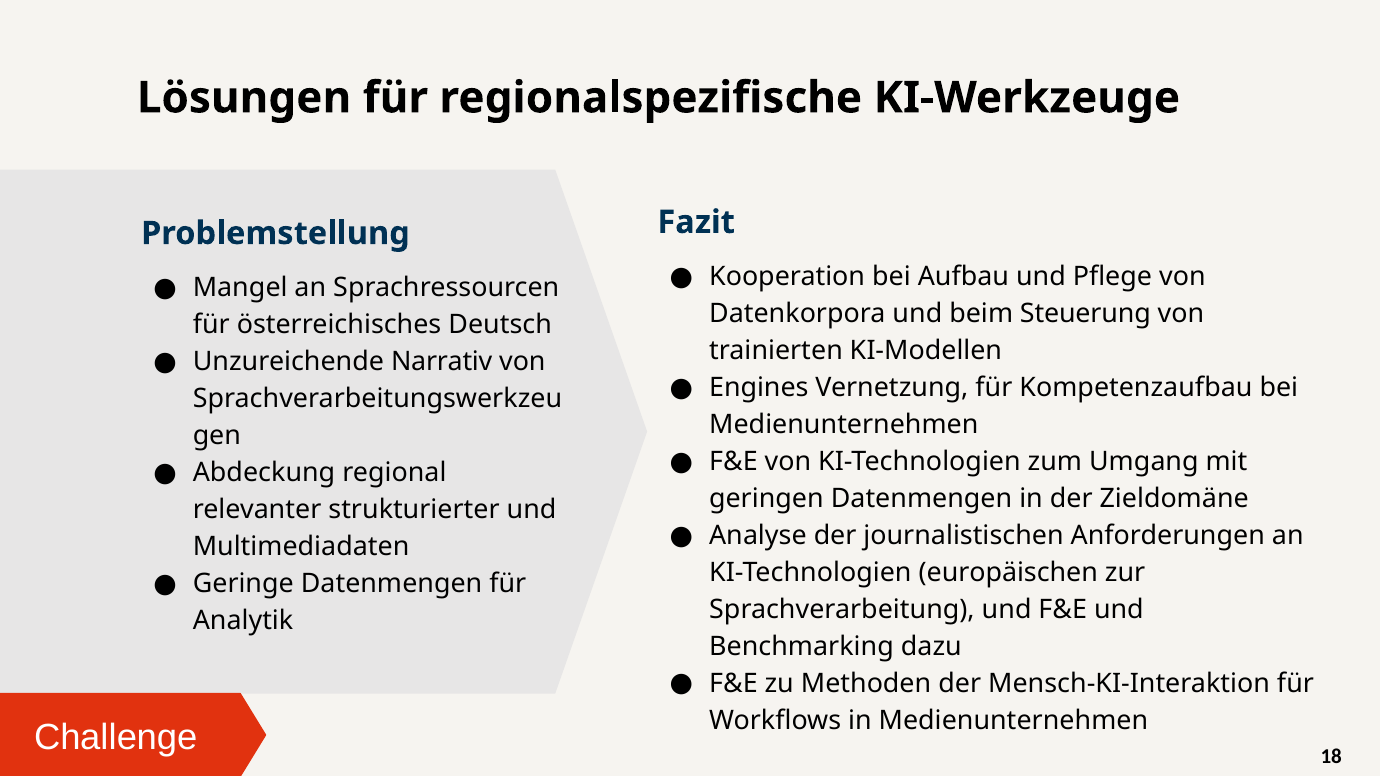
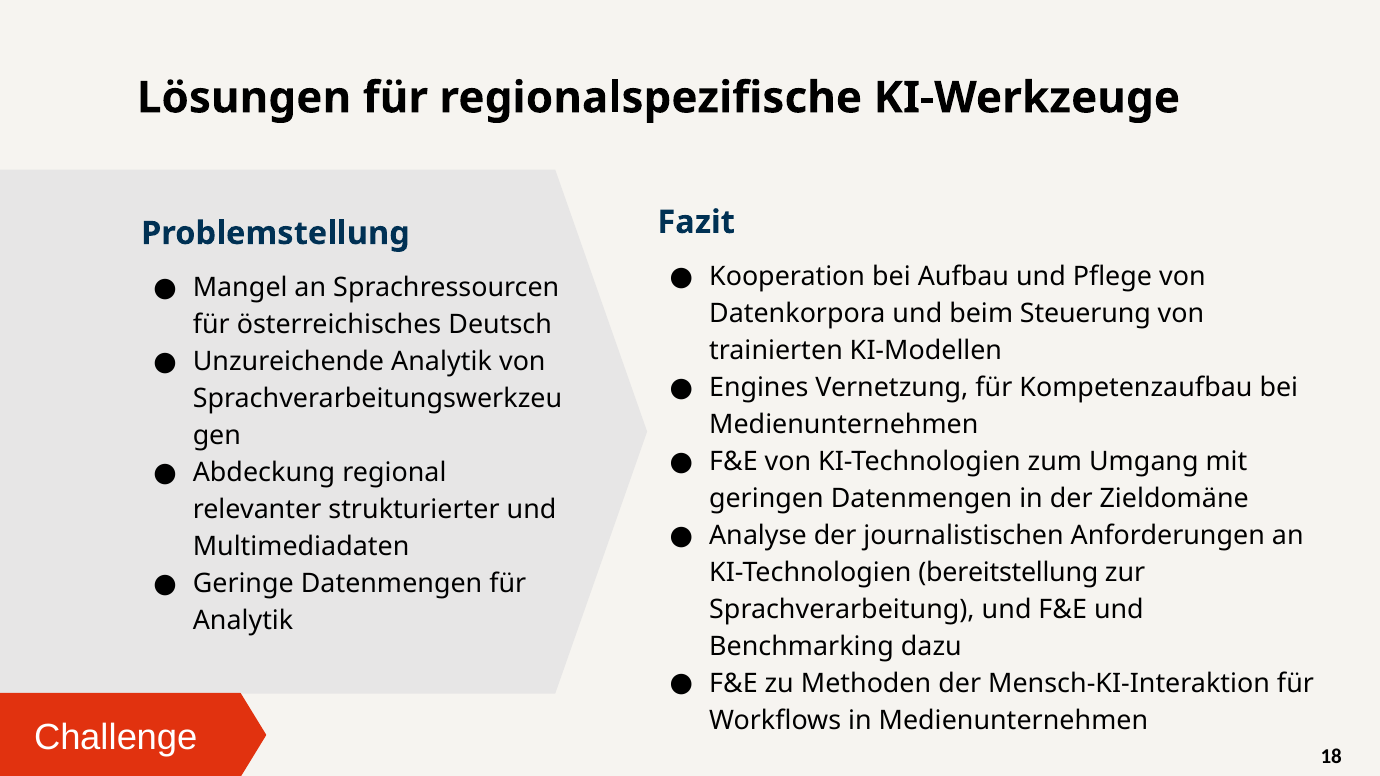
Unzureichende Narrativ: Narrativ -> Analytik
europäischen: europäischen -> bereitstellung
